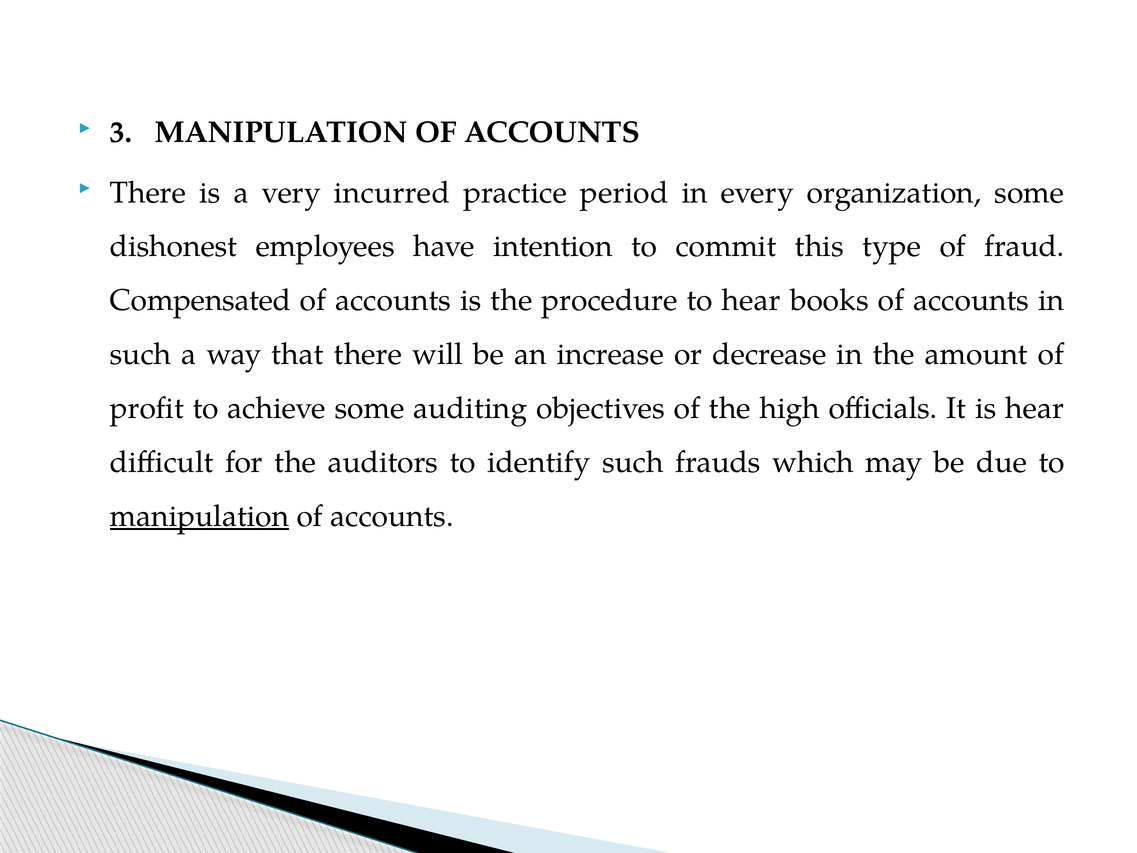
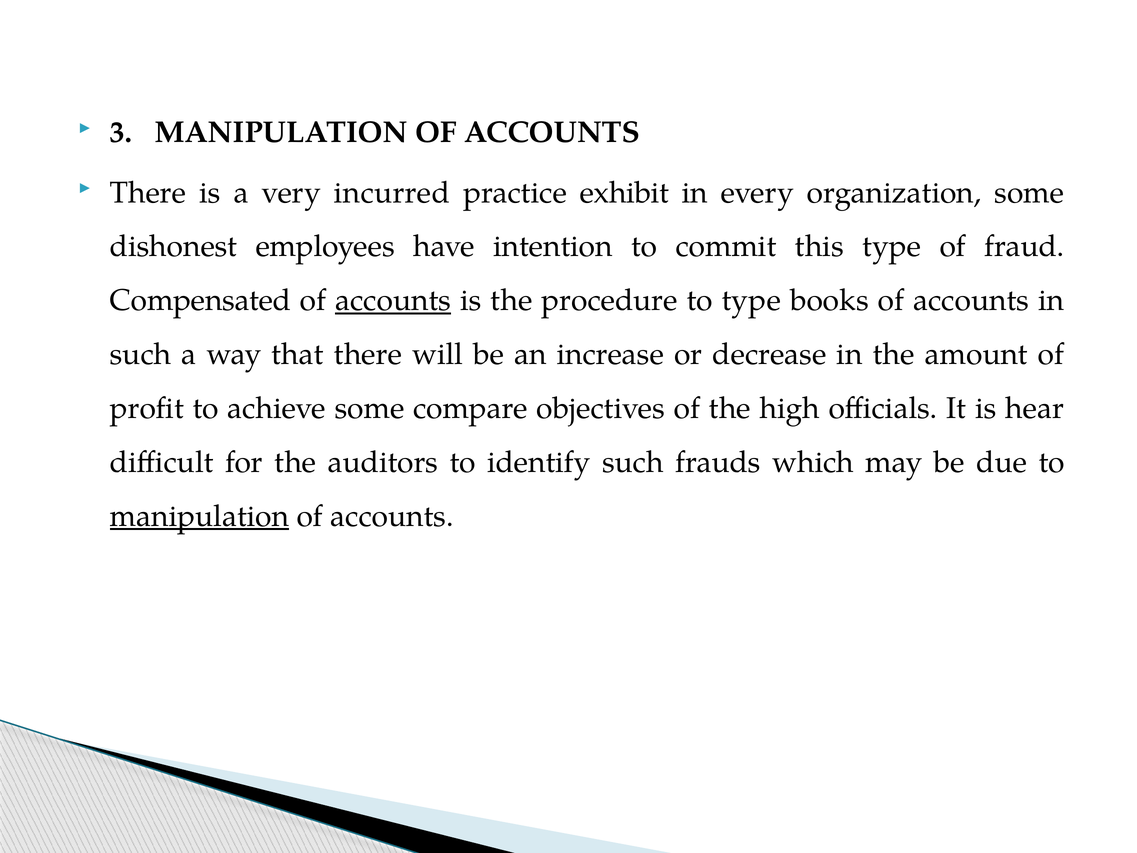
period: period -> exhibit
accounts at (393, 300) underline: none -> present
to hear: hear -> type
auditing: auditing -> compare
